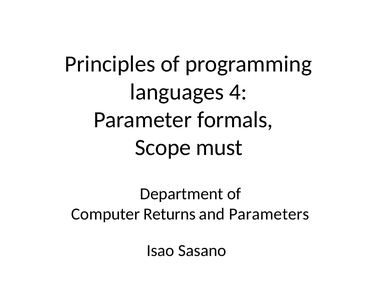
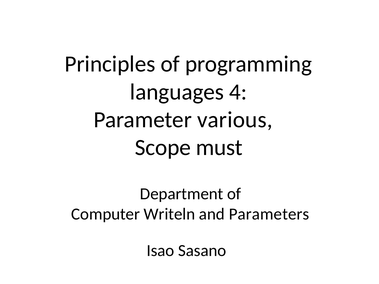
formals: formals -> various
Returns: Returns -> Writeln
